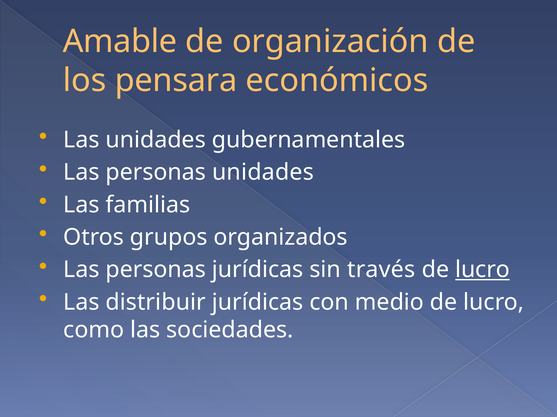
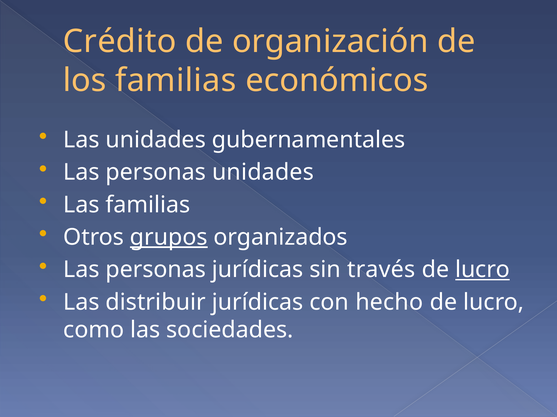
Amable: Amable -> Crédito
los pensara: pensara -> familias
grupos underline: none -> present
medio: medio -> hecho
